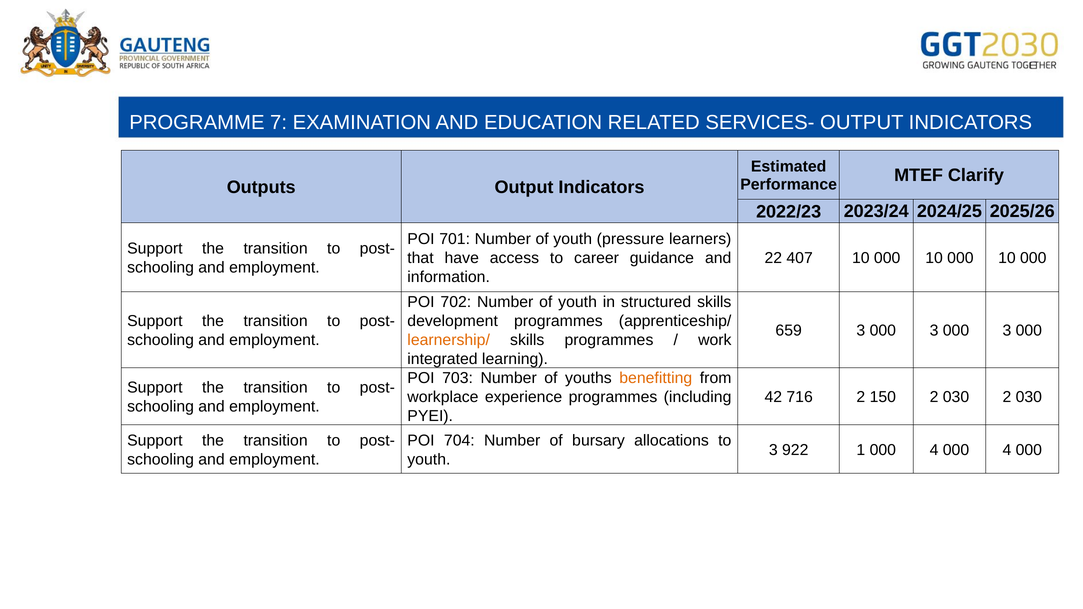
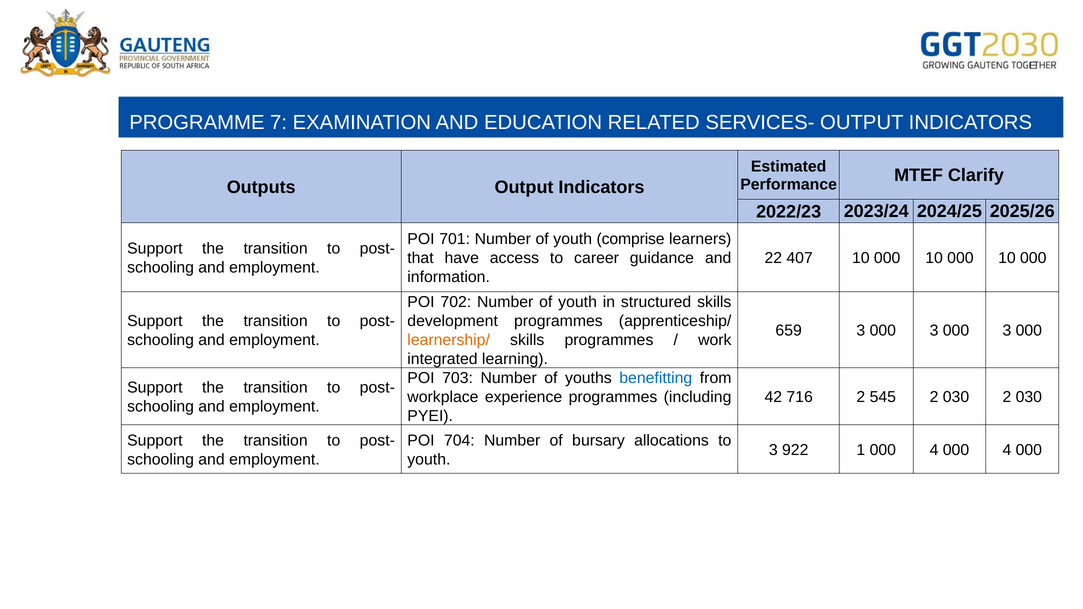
pressure: pressure -> comprise
benefitting colour: orange -> blue
150: 150 -> 545
